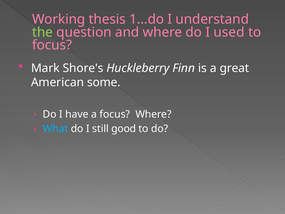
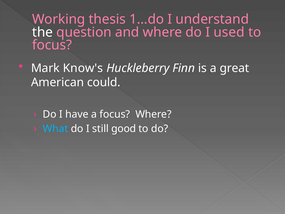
the colour: light green -> white
Shore's: Shore's -> Know's
some: some -> could
